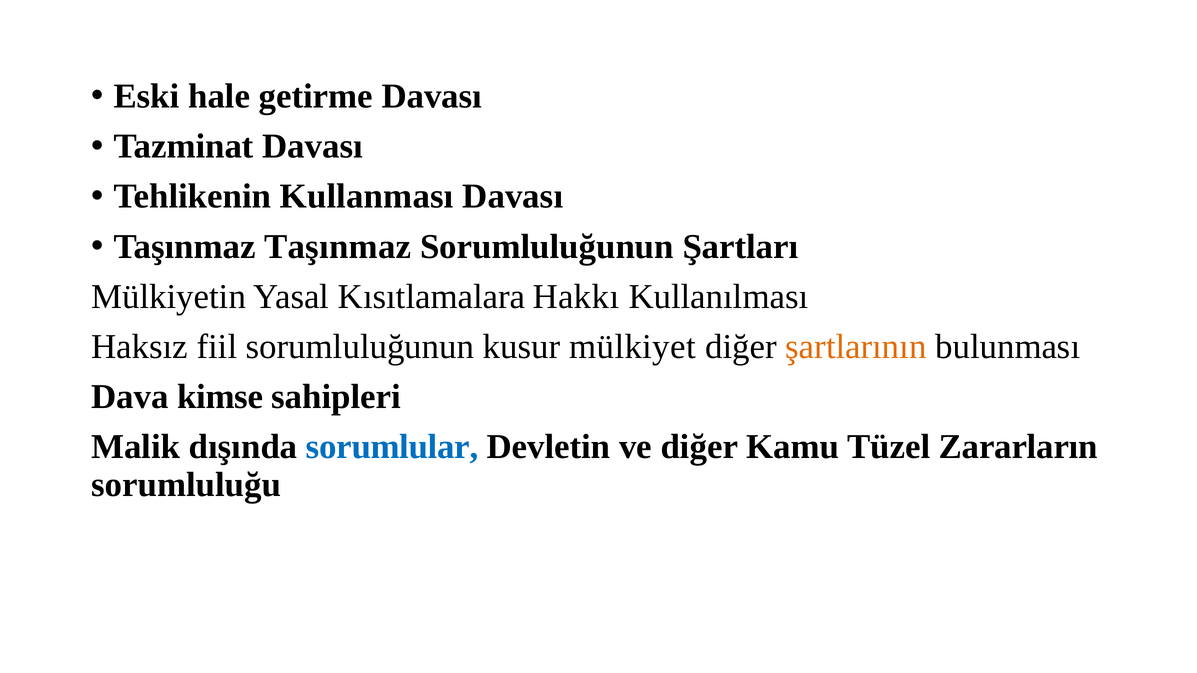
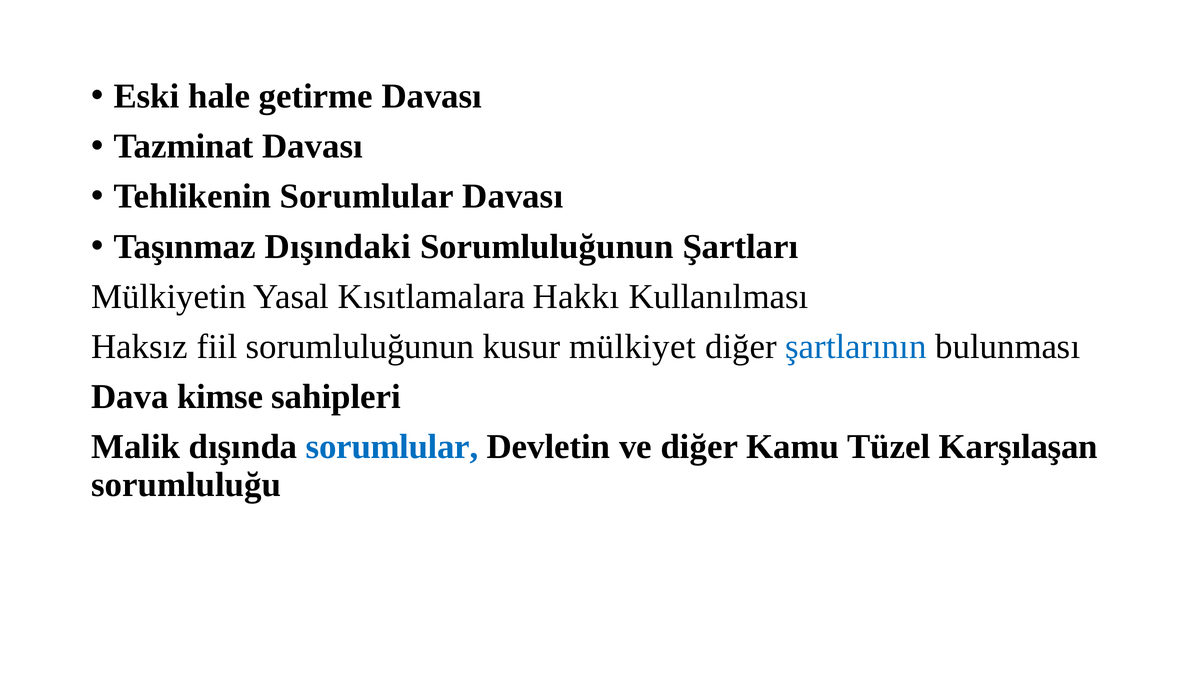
Tehlikenin Kullanması: Kullanması -> Sorumlular
Taşınmaz Taşınmaz: Taşınmaz -> Dışındaki
şartlarının colour: orange -> blue
Zararların: Zararların -> Karşılaşan
